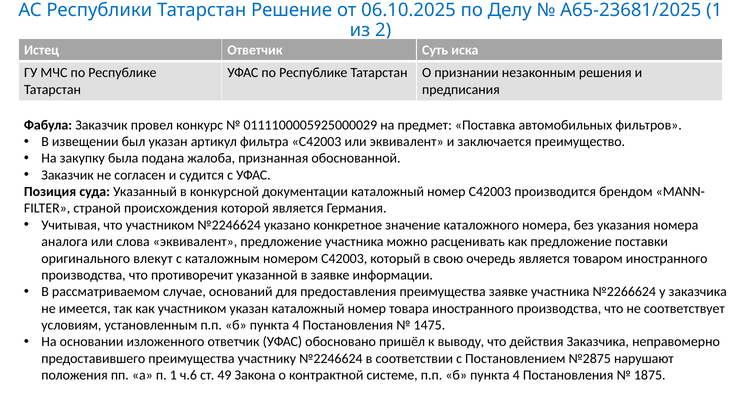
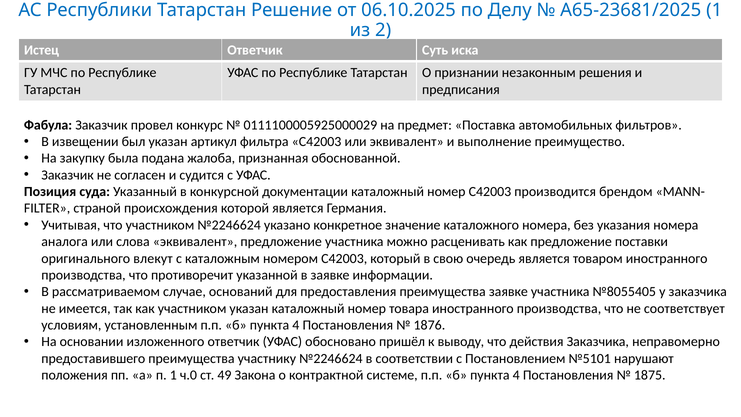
заключается: заключается -> выполнение
№2266624: №2266624 -> №8055405
1475: 1475 -> 1876
№2875: №2875 -> №5101
ч.6: ч.6 -> ч.0
